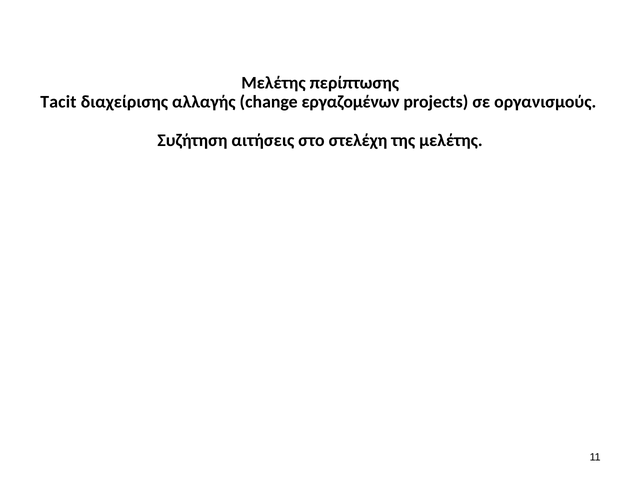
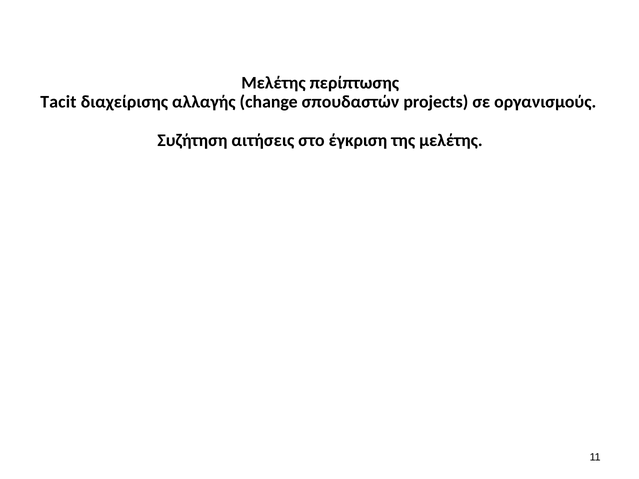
εργαζομένων: εργαζομένων -> σπουδαστών
στελέχη: στελέχη -> έγκριση
